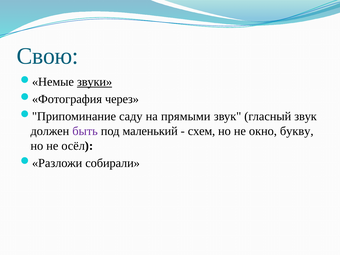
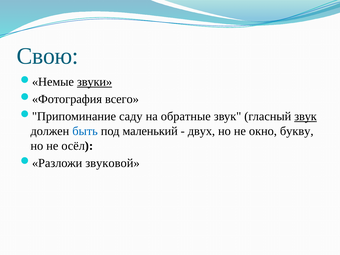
через: через -> всего
прямыми: прямыми -> обратные
звук at (306, 116) underline: none -> present
быть colour: purple -> blue
схем: схем -> двух
собирали: собирали -> звуковой
